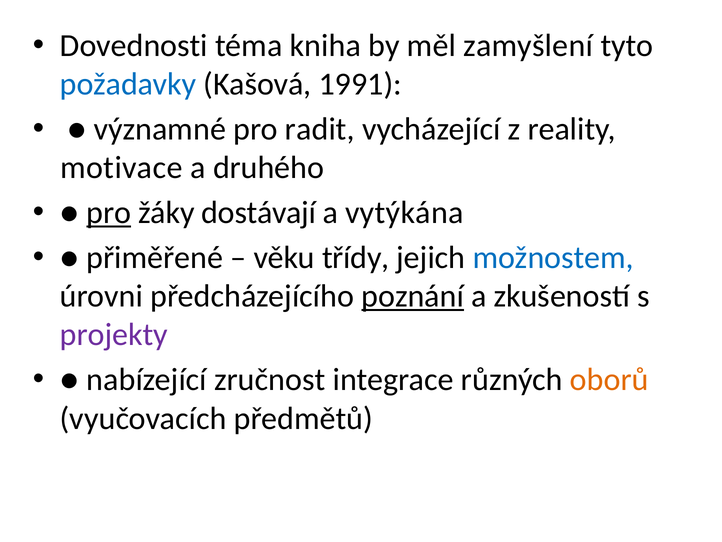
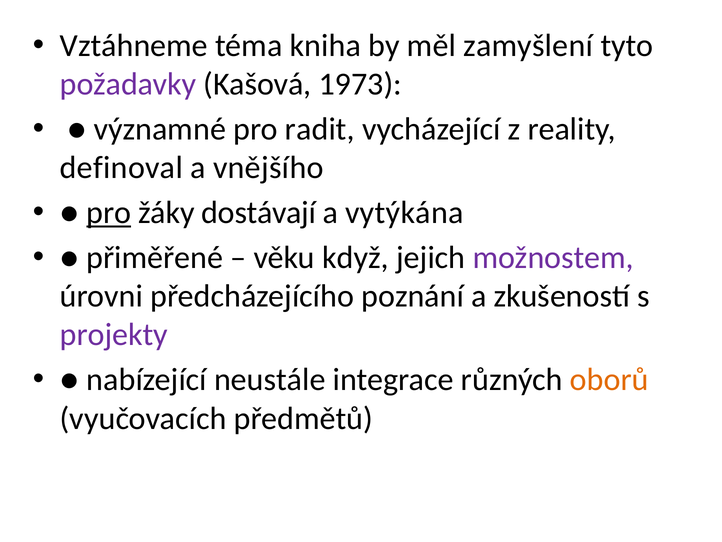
Dovednosti: Dovednosti -> Vztáhneme
požadavky colour: blue -> purple
1991: 1991 -> 1973
motivace: motivace -> definoval
druhého: druhého -> vnějšího
třídy: třídy -> když
možnostem colour: blue -> purple
poznání underline: present -> none
zručnost: zručnost -> neustále
